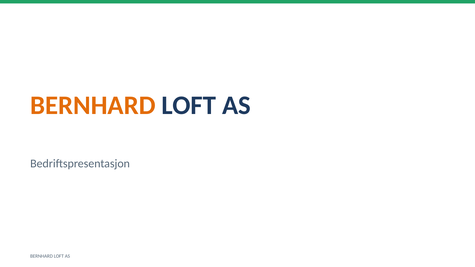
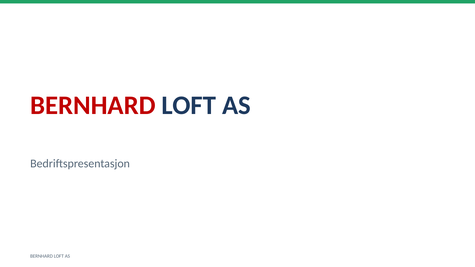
BERNHARD at (93, 105) colour: orange -> red
